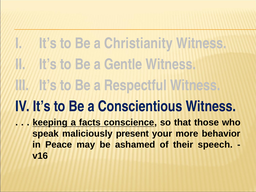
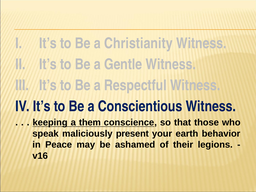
facts: facts -> them
more: more -> earth
speech: speech -> legions
